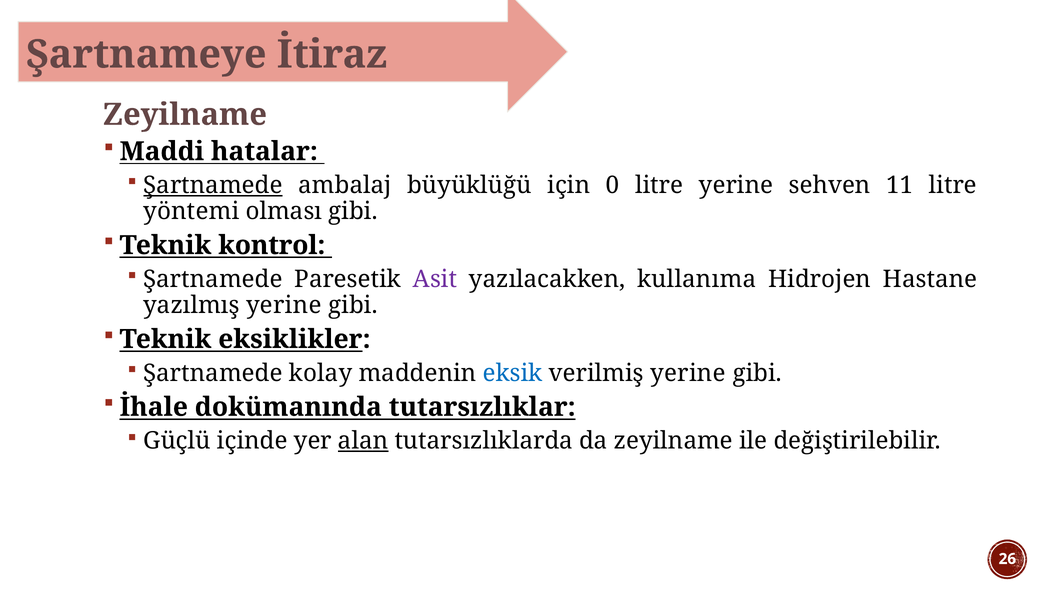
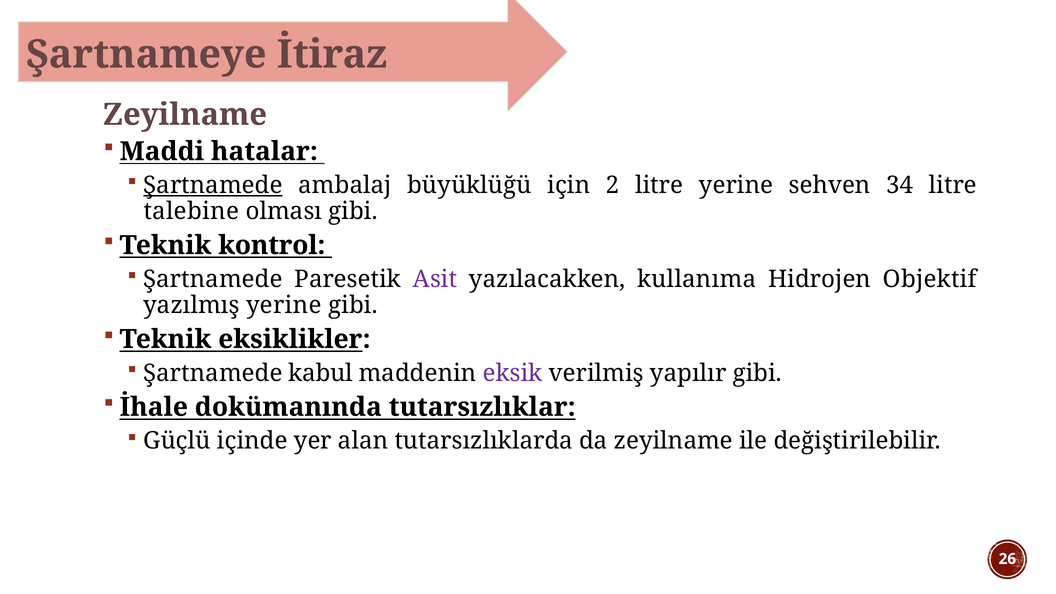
0: 0 -> 2
11: 11 -> 34
yöntemi: yöntemi -> talebine
Hastane: Hastane -> Objektif
kolay: kolay -> kabul
eksik colour: blue -> purple
verilmiş yerine: yerine -> yapılır
alan underline: present -> none
